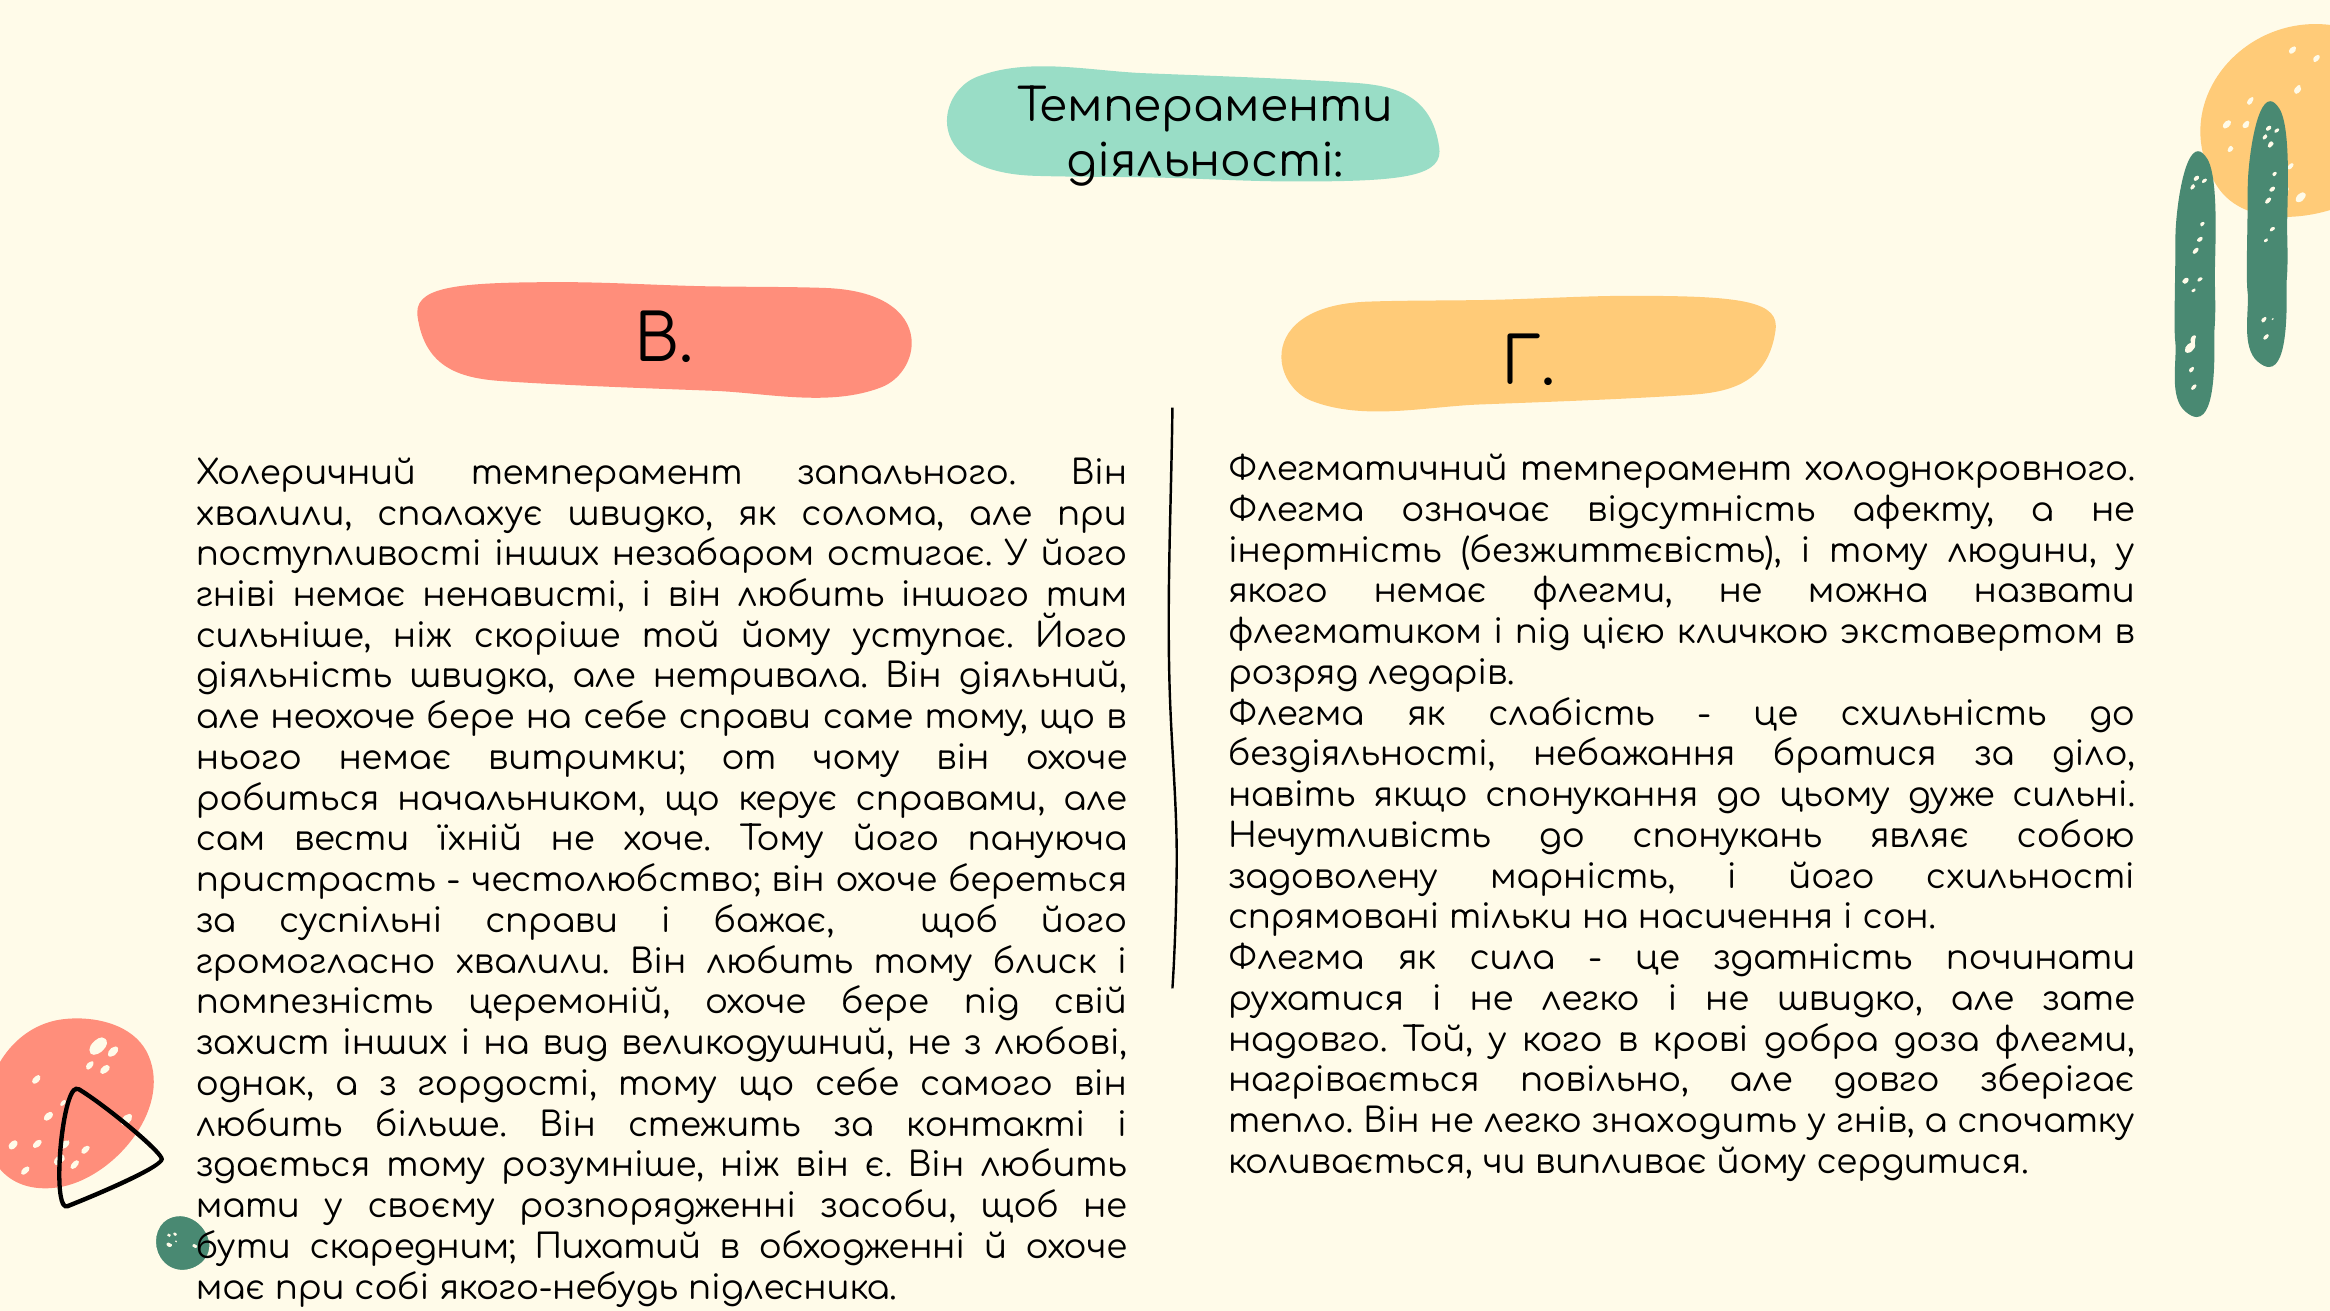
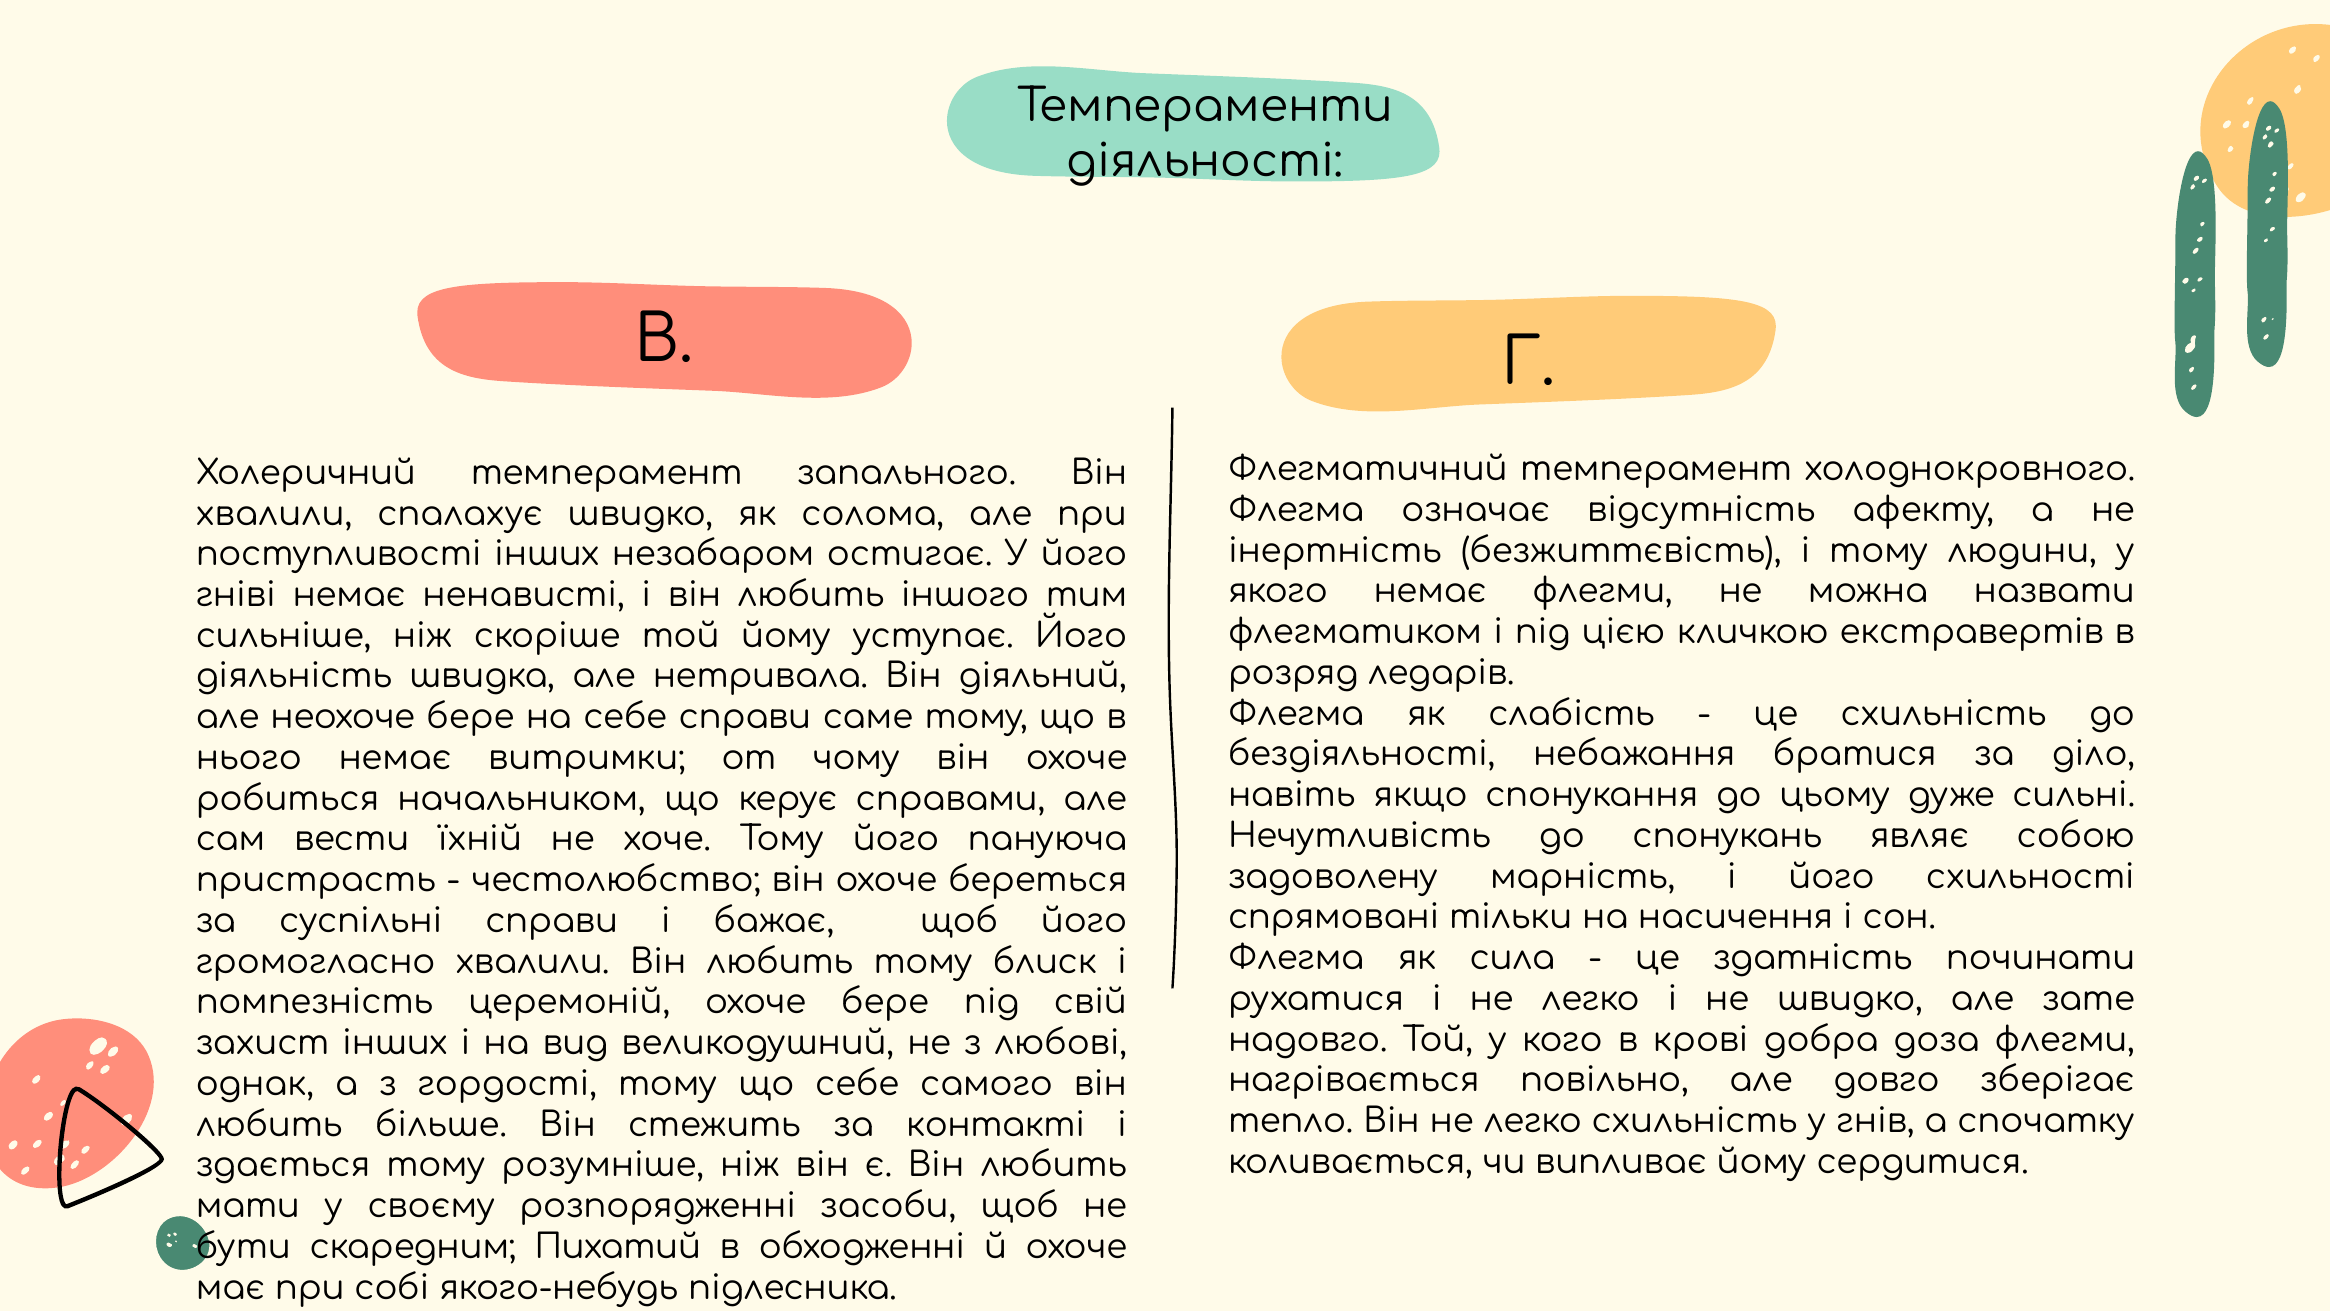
экставертом: экставертом -> екстравертів
легко знаходить: знаходить -> схильність
